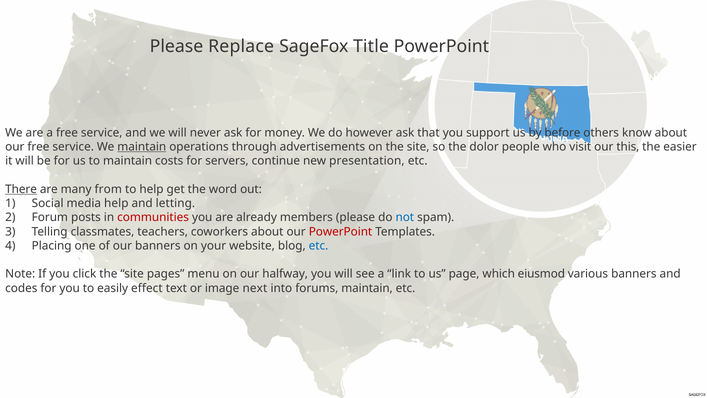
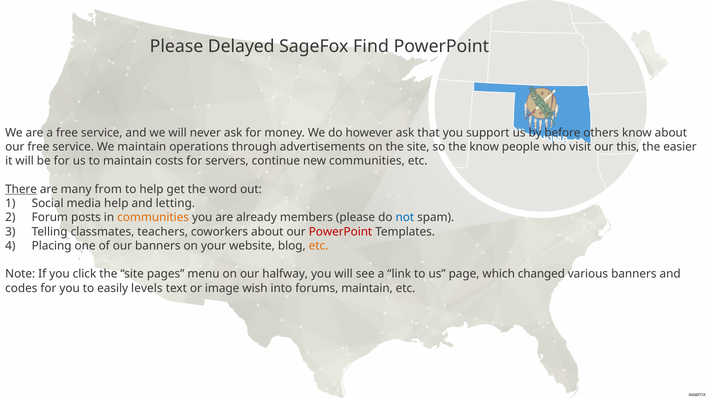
Replace: Replace -> Delayed
Title: Title -> Find
maintain at (142, 147) underline: present -> none
the dolor: dolor -> know
new presentation: presentation -> communities
communities at (153, 217) colour: red -> orange
etc at (319, 246) colour: blue -> orange
eiusmod: eiusmod -> changed
effect: effect -> levels
next: next -> wish
